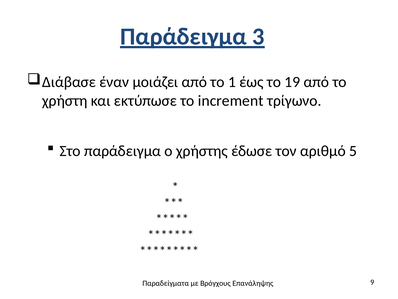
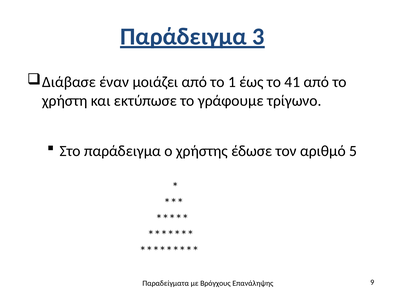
19: 19 -> 41
increment: increment -> γράφουμε
